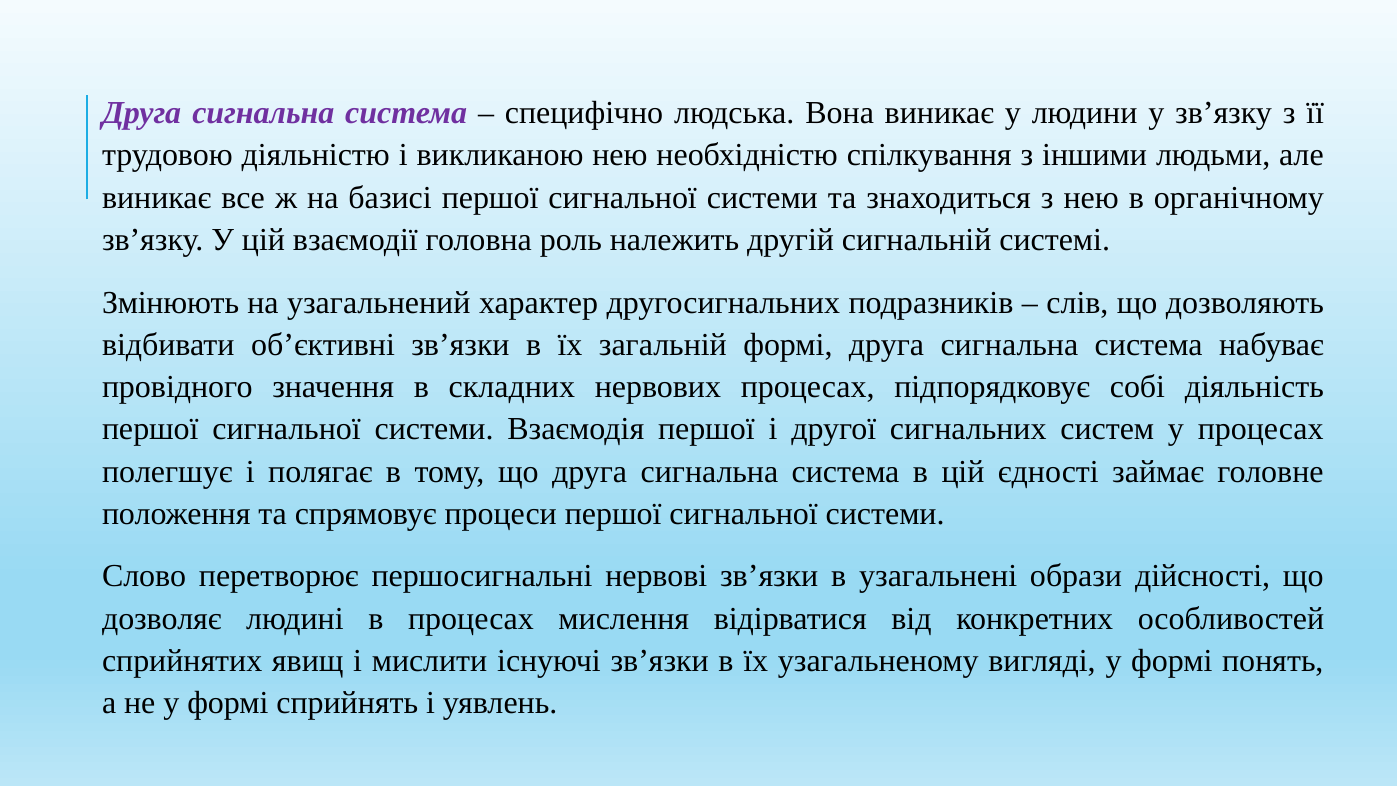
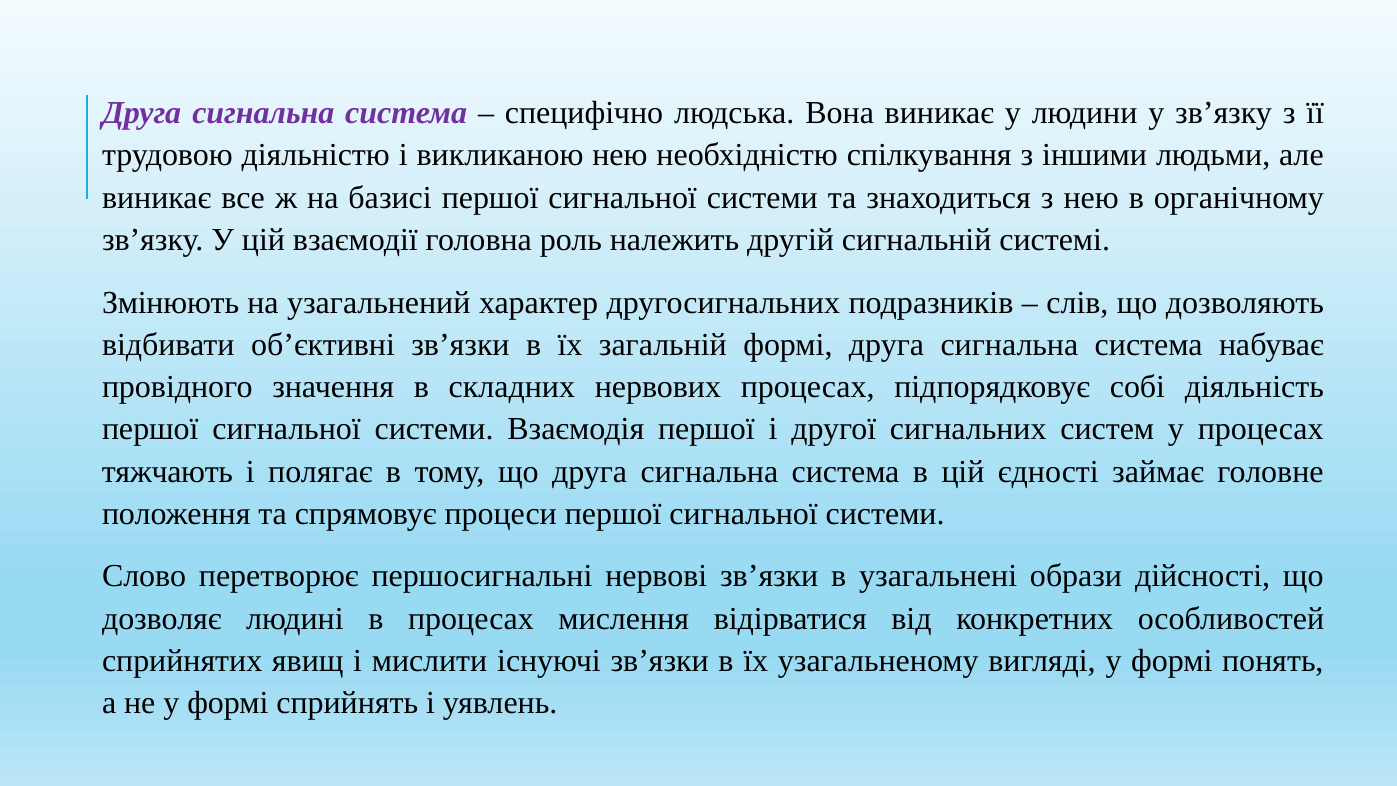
полегшує: полегшує -> тяжчають
